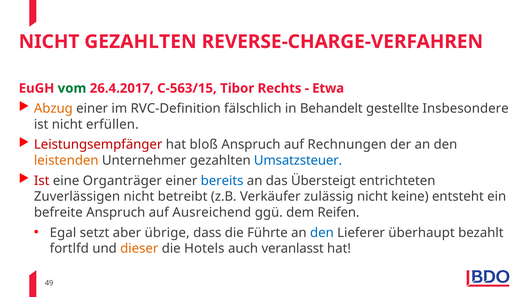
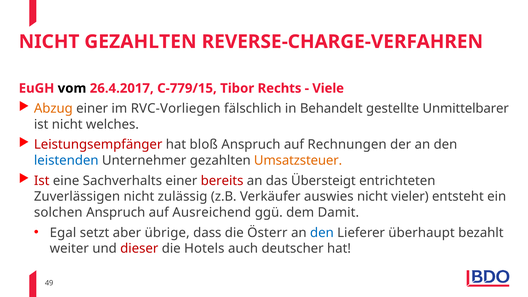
vom colour: green -> black
C-563/15: C-563/15 -> C-779/15
Etwa: Etwa -> Viele
RVC-Definition: RVC-Definition -> RVC-Vorliegen
Insbesondere: Insbesondere -> Unmittelbarer
erfüllen: erfüllen -> welches
leistenden colour: orange -> blue
Umsatzsteuer colour: blue -> orange
Organträger: Organträger -> Sachverhalts
bereits colour: blue -> red
betreibt: betreibt -> zulässig
zulässig: zulässig -> auswies
keine: keine -> vieler
befreite: befreite -> solchen
Reifen: Reifen -> Damit
Führte: Führte -> Österr
fortlfd: fortlfd -> weiter
dieser colour: orange -> red
veranlasst: veranlasst -> deutscher
